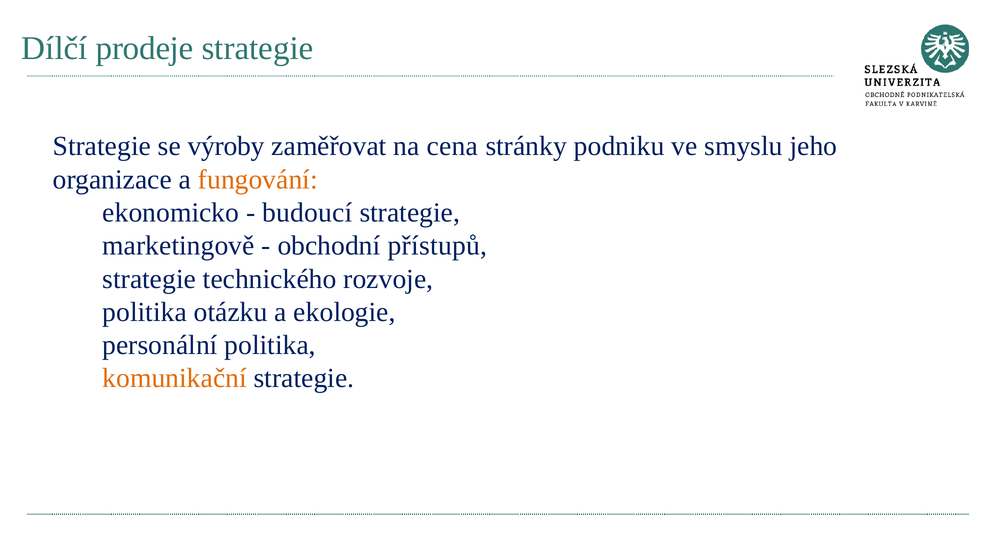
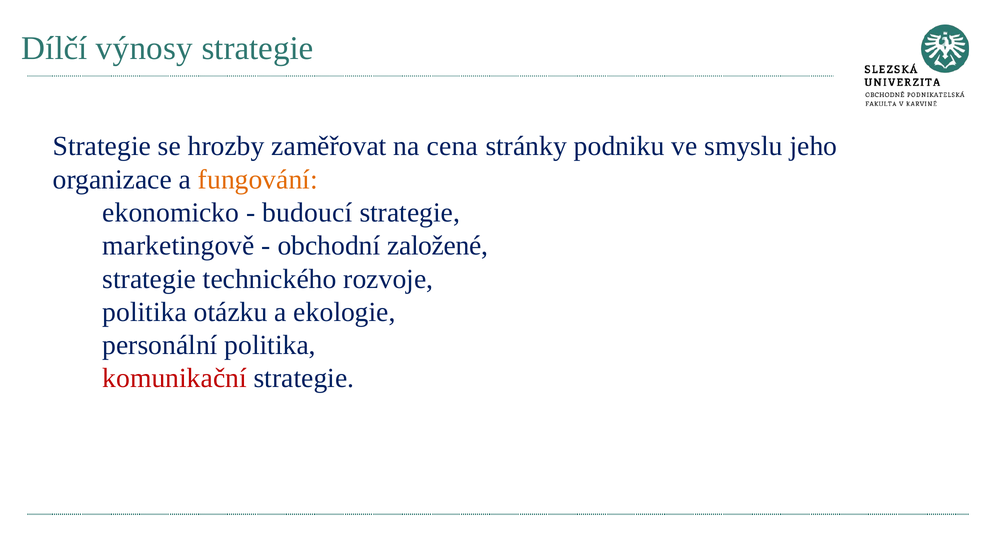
prodeje: prodeje -> výnosy
výroby: výroby -> hrozby
přístupů: přístupů -> založené
komunikační colour: orange -> red
